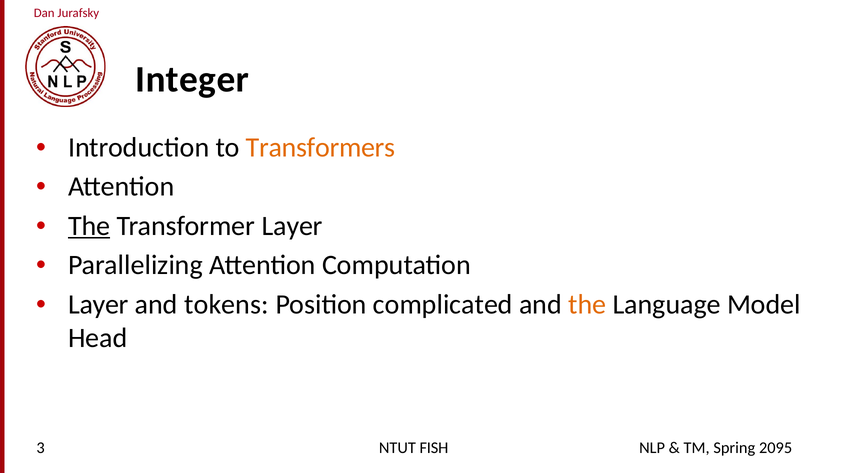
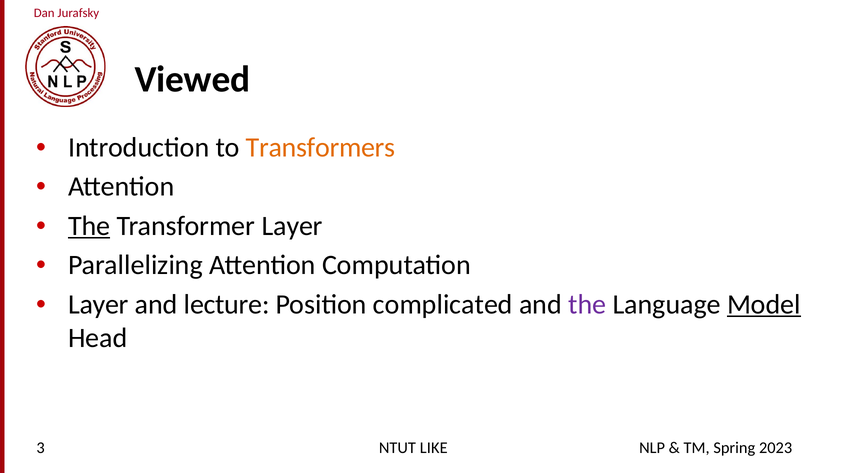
Integer: Integer -> Viewed
tokens: tokens -> lecture
the at (587, 304) colour: orange -> purple
Model underline: none -> present
FISH: FISH -> LIKE
2095: 2095 -> 2023
